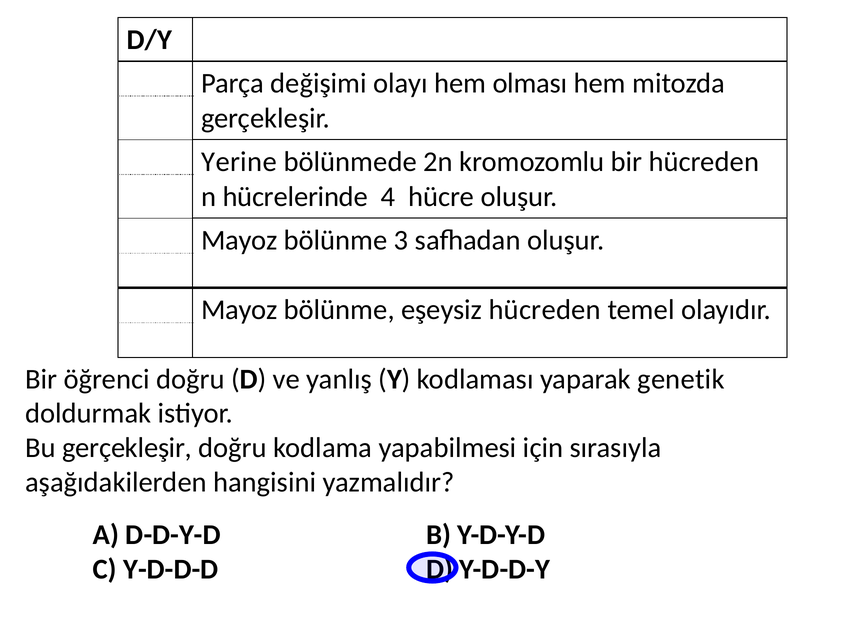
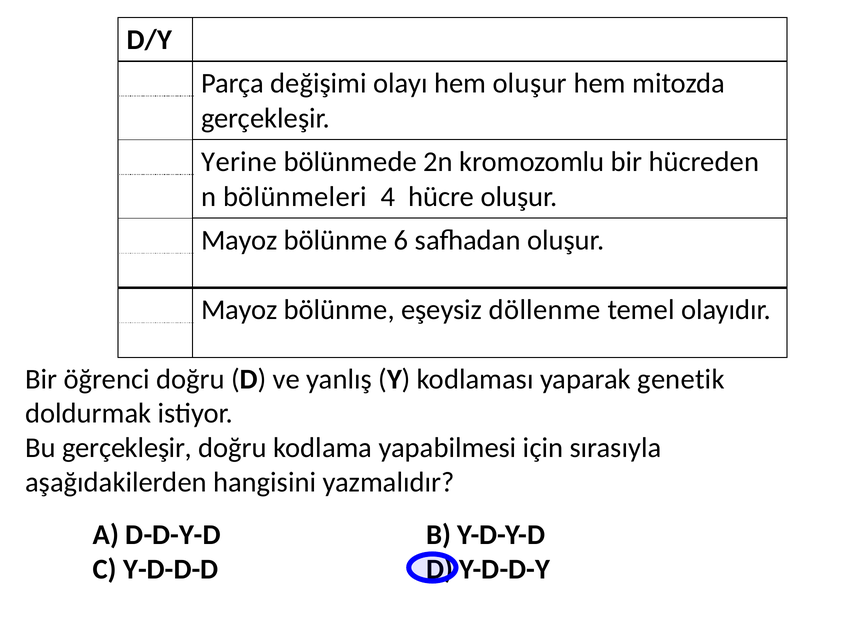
hem olması: olması -> oluşur
hücrelerinde: hücrelerinde -> bölünmeleri
3: 3 -> 6
eşeysiz hücreden: hücreden -> döllenme
